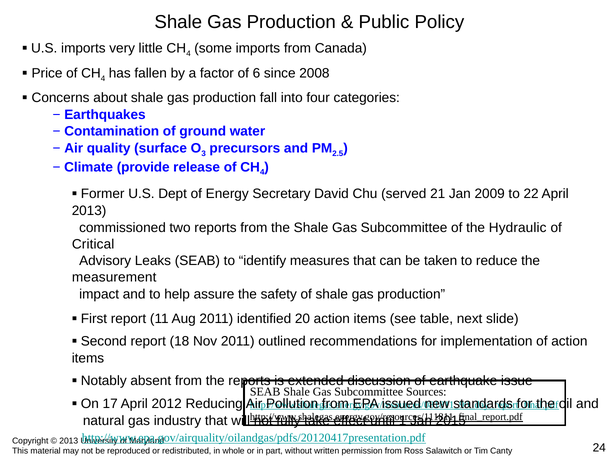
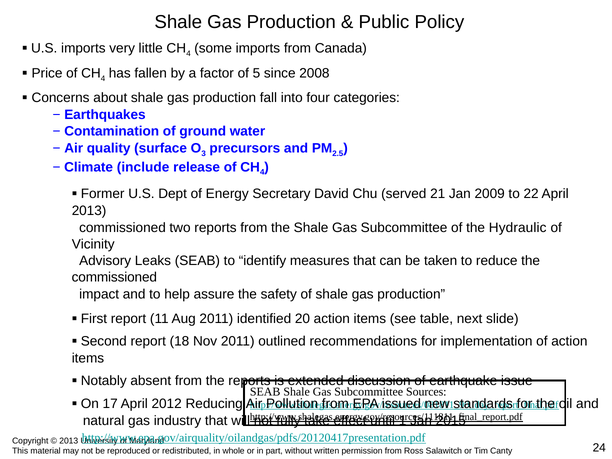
6: 6 -> 5
provide: provide -> include
Critical: Critical -> Vicinity
measurement at (114, 277): measurement -> commissioned
